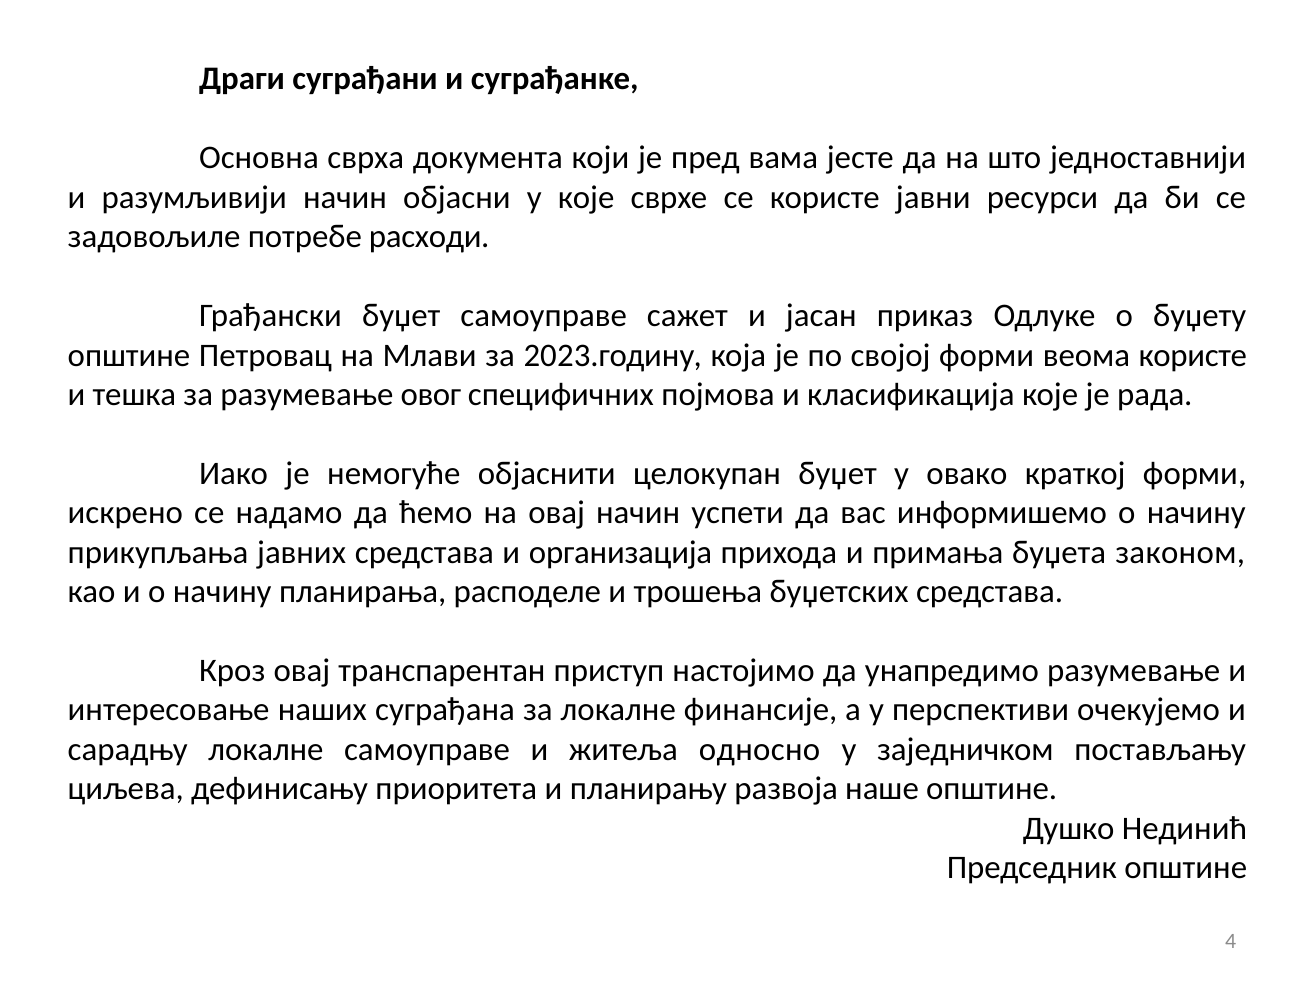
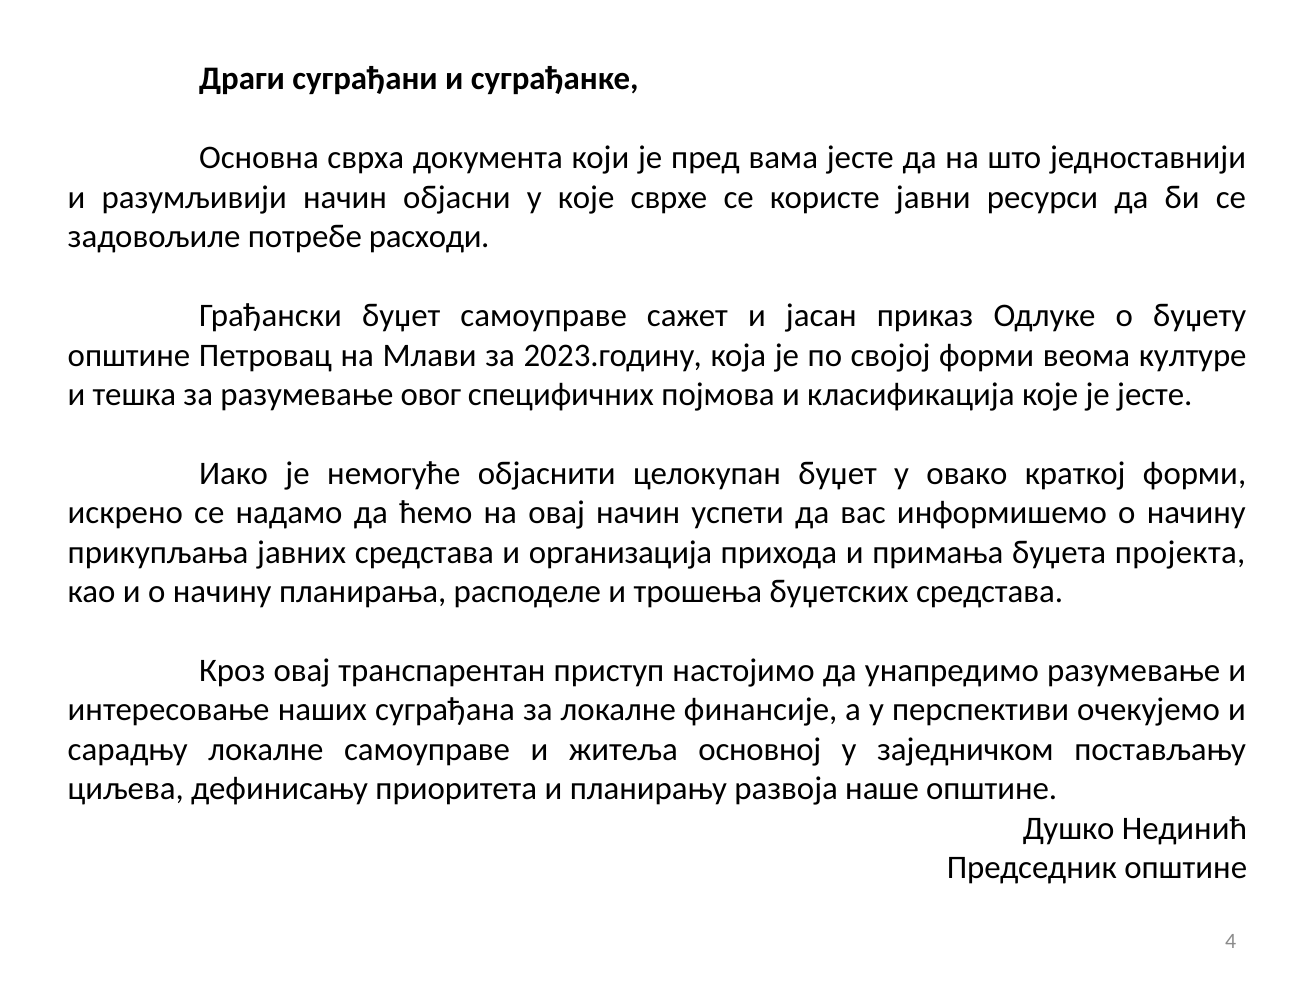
веома користе: користе -> културе
је рада: рада -> јесте
законом: законом -> пројекта
односно: односно -> основној
